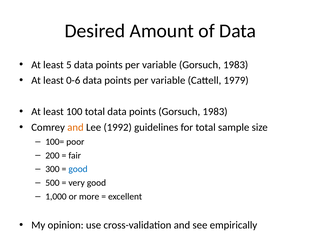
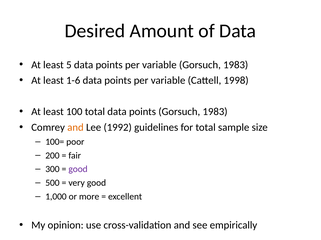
0-6: 0-6 -> 1-6
1979: 1979 -> 1998
good at (78, 170) colour: blue -> purple
